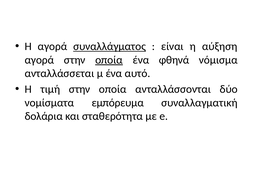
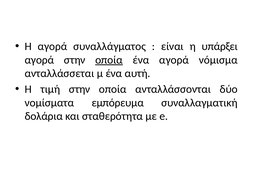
συναλλάγματος underline: present -> none
αύξηση: αύξηση -> υπάρξει
ένα φθηνά: φθηνά -> αγορά
αυτό: αυτό -> αυτή
